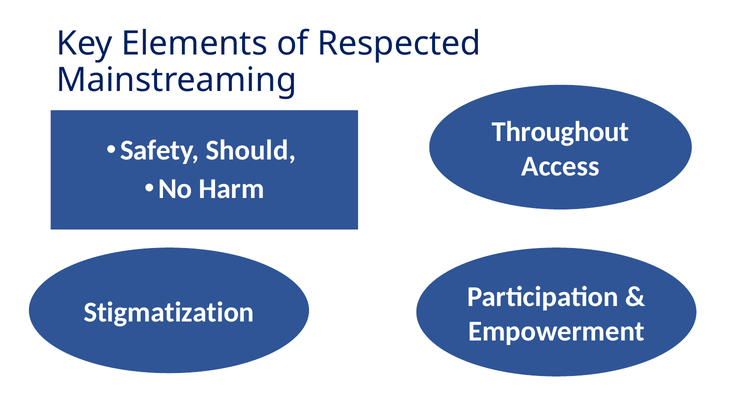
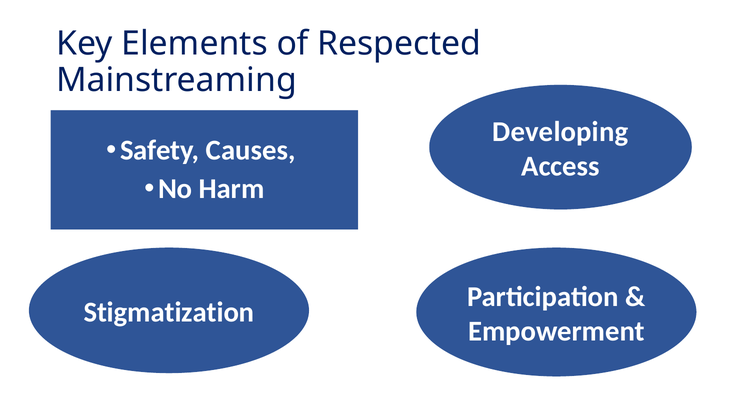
Throughout: Throughout -> Developing
Should: Should -> Causes
